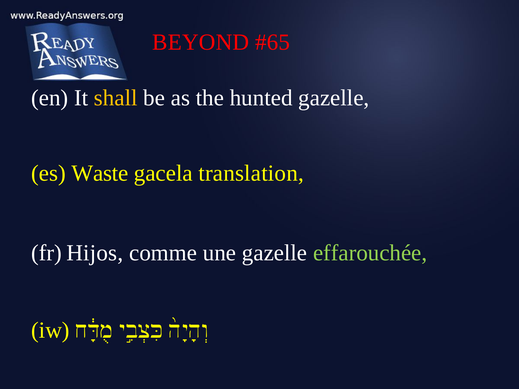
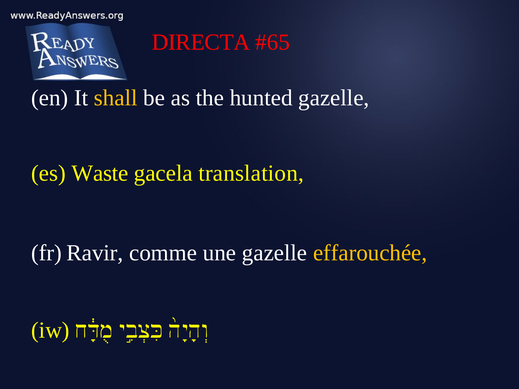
BEYOND: BEYOND -> DIRECTA
Hijos: Hijos -> Ravir
effarouchée colour: light green -> yellow
